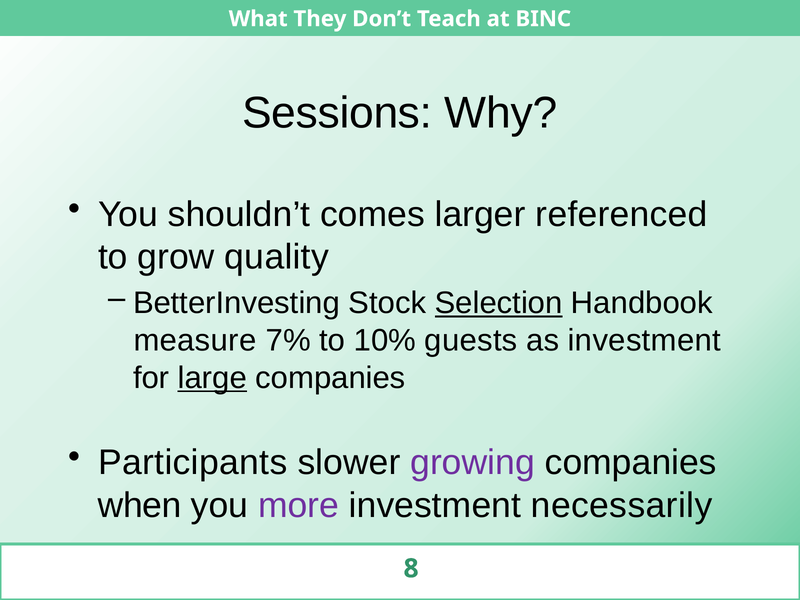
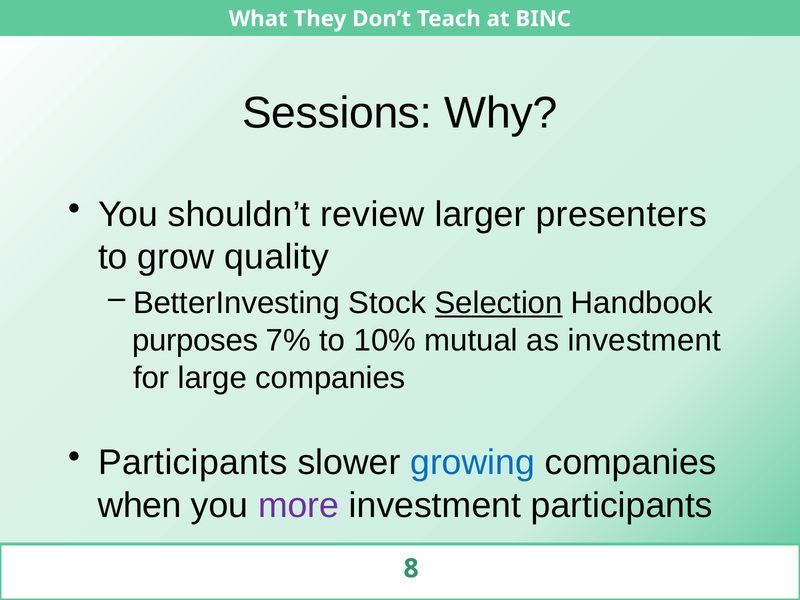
comes: comes -> review
referenced: referenced -> presenters
measure: measure -> purposes
guests: guests -> mutual
large underline: present -> none
growing colour: purple -> blue
investment necessarily: necessarily -> participants
